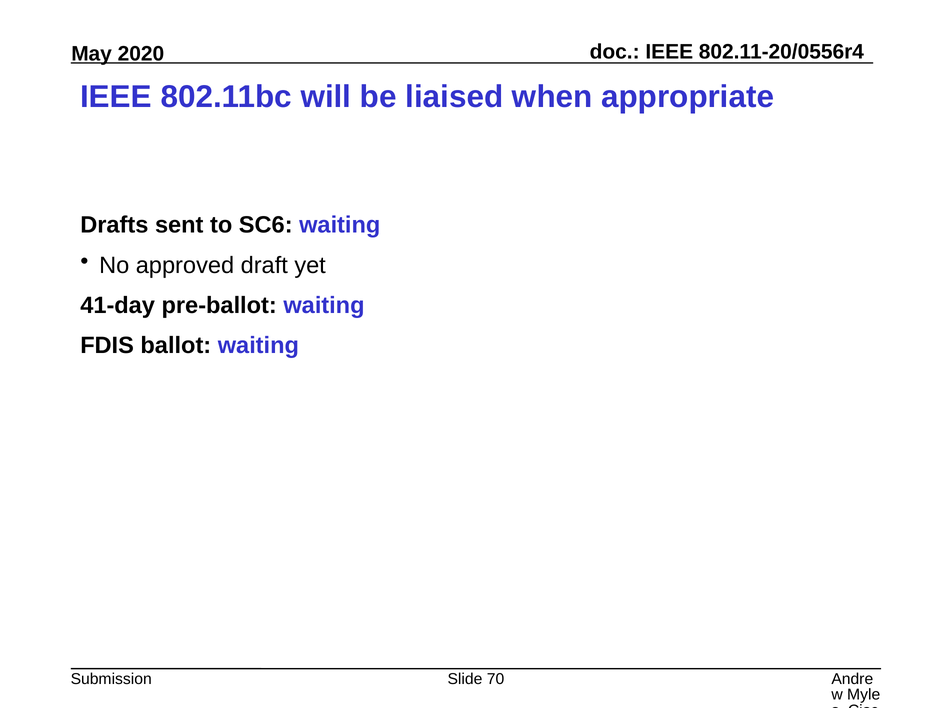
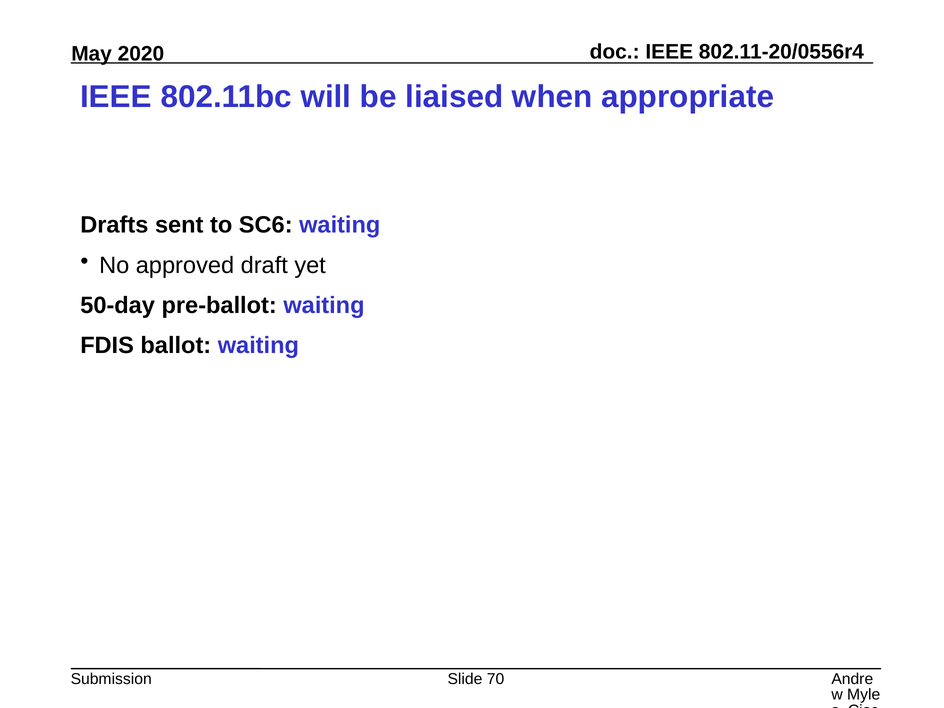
41-day: 41-day -> 50-day
